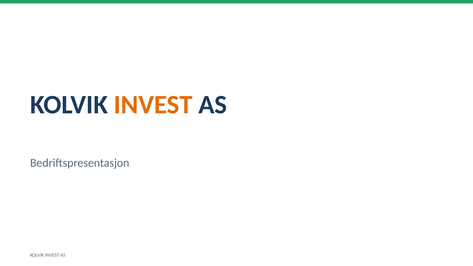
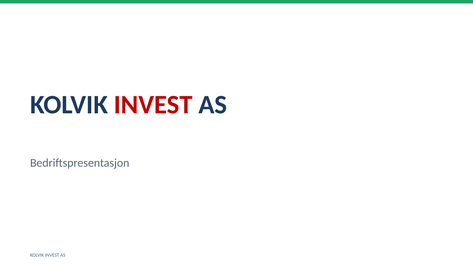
INVEST at (153, 105) colour: orange -> red
